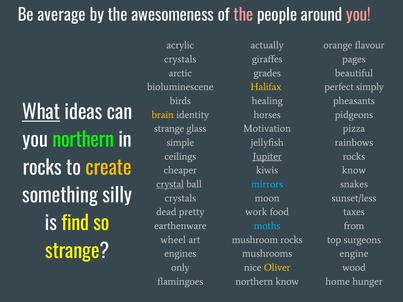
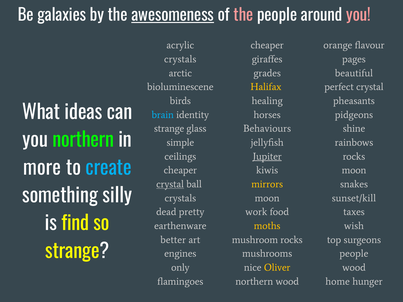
average: average -> galaxies
awesomeness underline: none -> present
actually at (267, 45): actually -> cheaper
perfect simply: simply -> crystal
What underline: present -> none
brain colour: yellow -> light blue
Motivation: Motivation -> Behaviours
pizza: pizza -> shine
rocks at (42, 168): rocks -> more
create colour: yellow -> light blue
know at (354, 170): know -> moon
mirrors colour: light blue -> yellow
sunset/less: sunset/less -> sunset/kill
moths colour: light blue -> yellow
from: from -> wish
wheel: wheel -> better
engine at (354, 254): engine -> people
northern know: know -> wood
